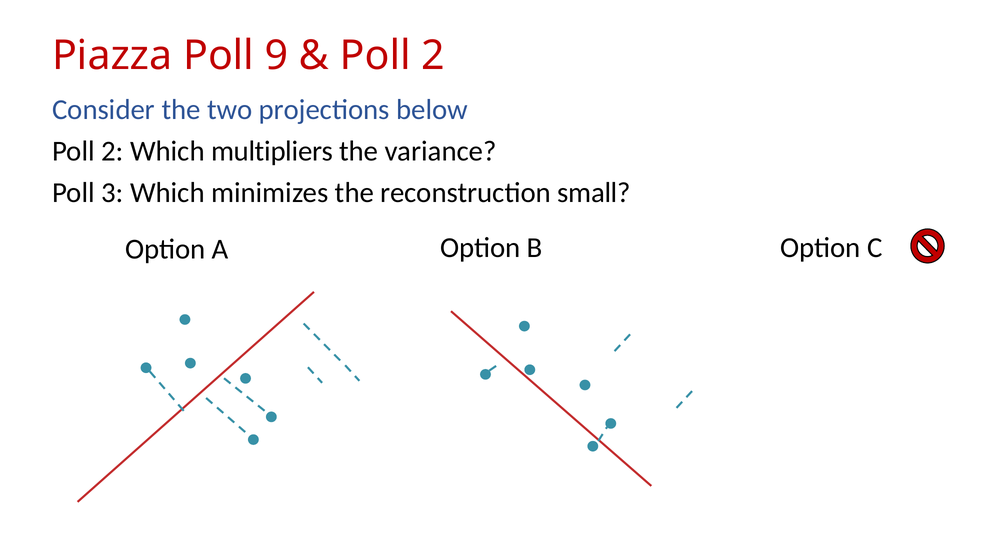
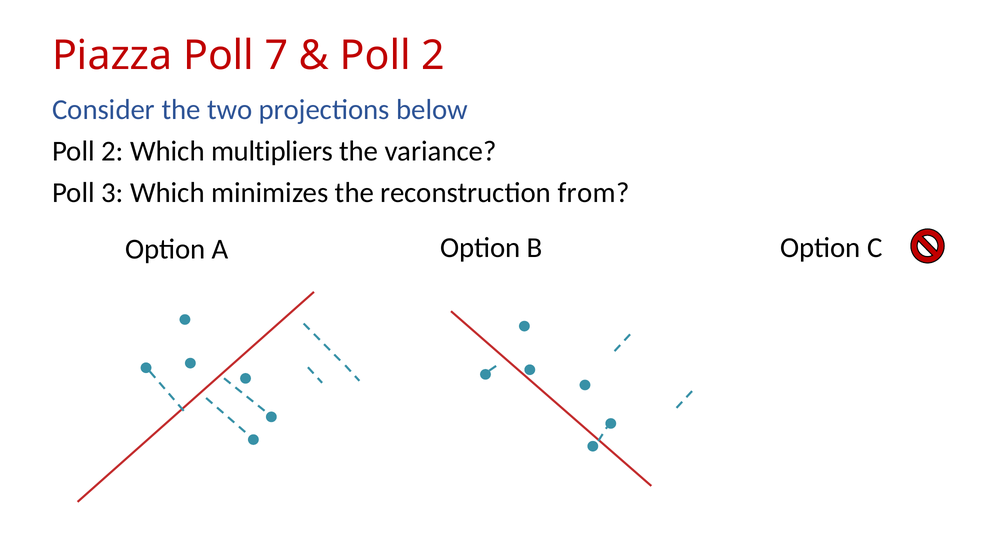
9: 9 -> 7
small: small -> from
